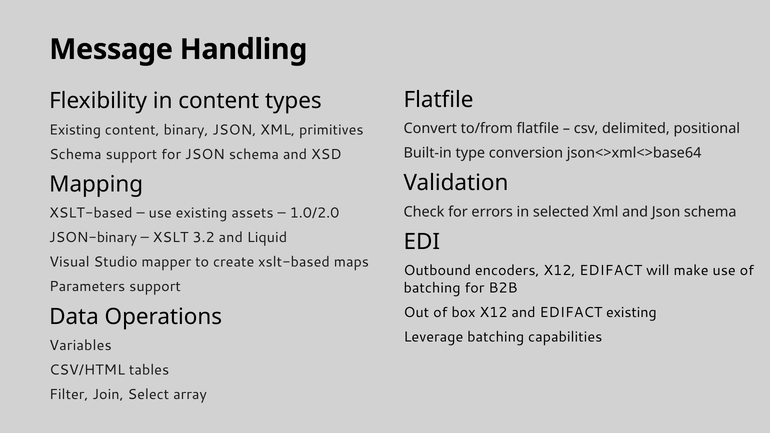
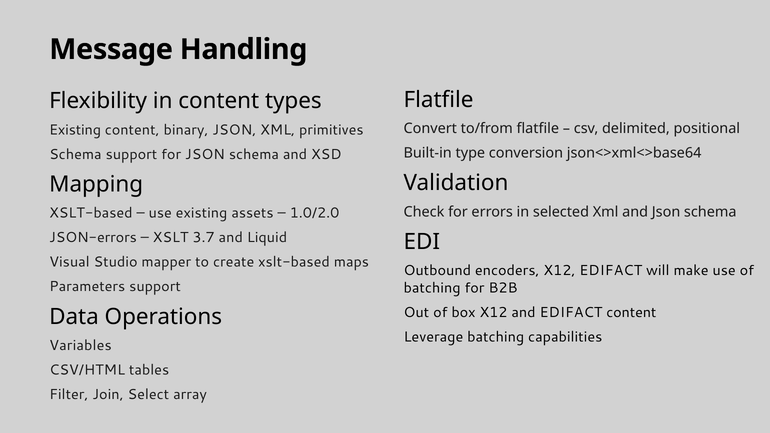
JSON-binary: JSON-binary -> JSON-errors
3.2: 3.2 -> 3.7
EDIFACT existing: existing -> content
